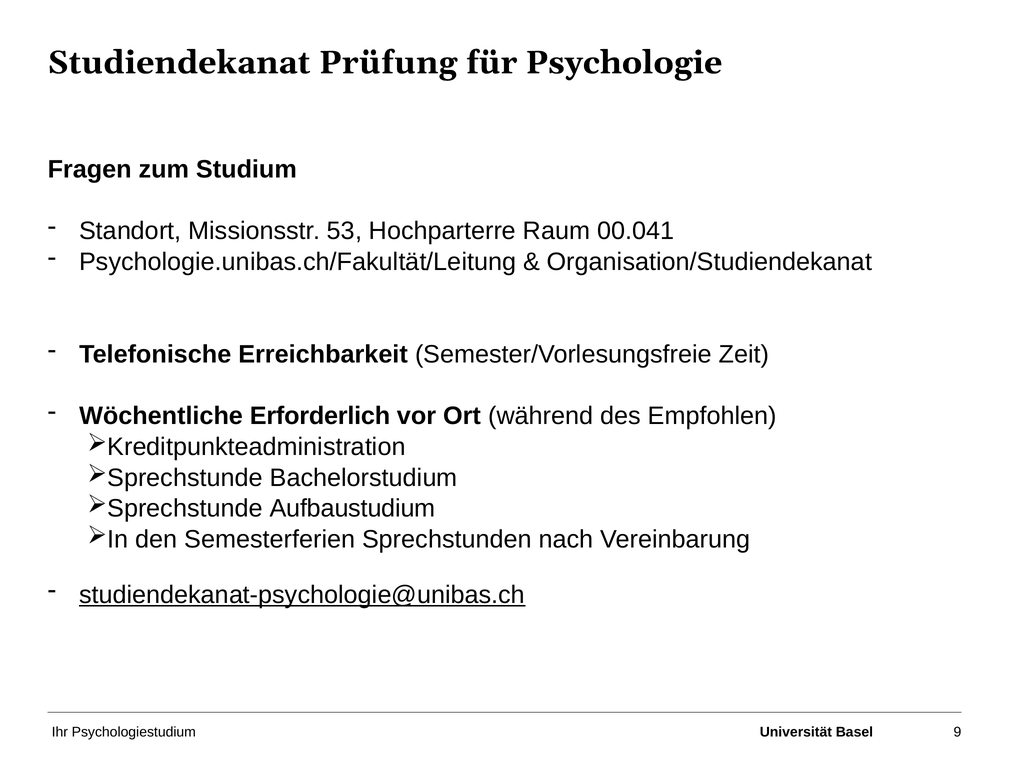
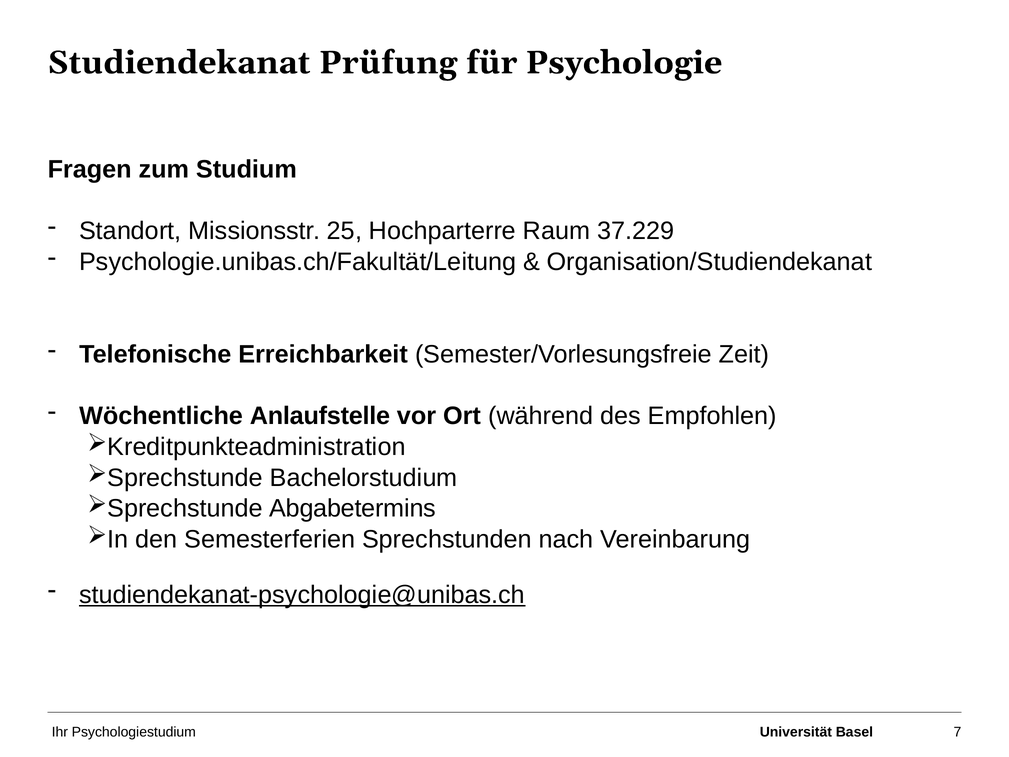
53: 53 -> 25
00.041: 00.041 -> 37.229
Erforderlich: Erforderlich -> Anlaufstelle
Aufbaustudium: Aufbaustudium -> Abgabetermins
9: 9 -> 7
